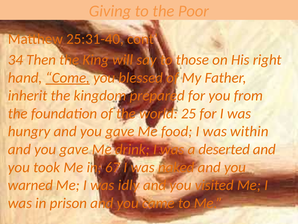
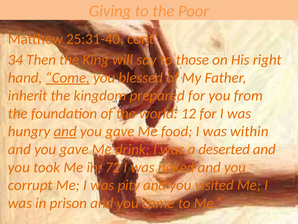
25: 25 -> 12
and at (65, 131) underline: none -> present
67: 67 -> 72
warned: warned -> corrupt
idly: idly -> pity
